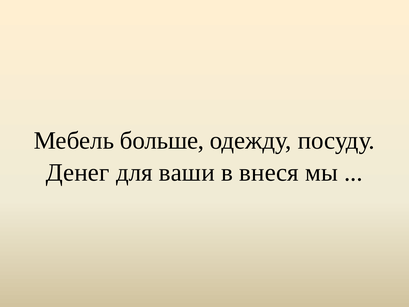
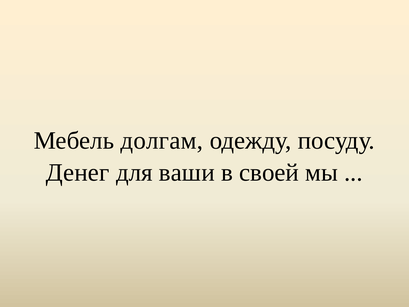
больше: больше -> долгам
внеся: внеся -> своей
